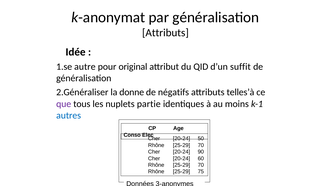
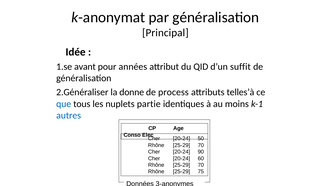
Attributs at (165, 33): Attributs -> Principal
autre: autre -> avant
original: original -> années
négatifs: négatifs -> process
que colour: purple -> blue
